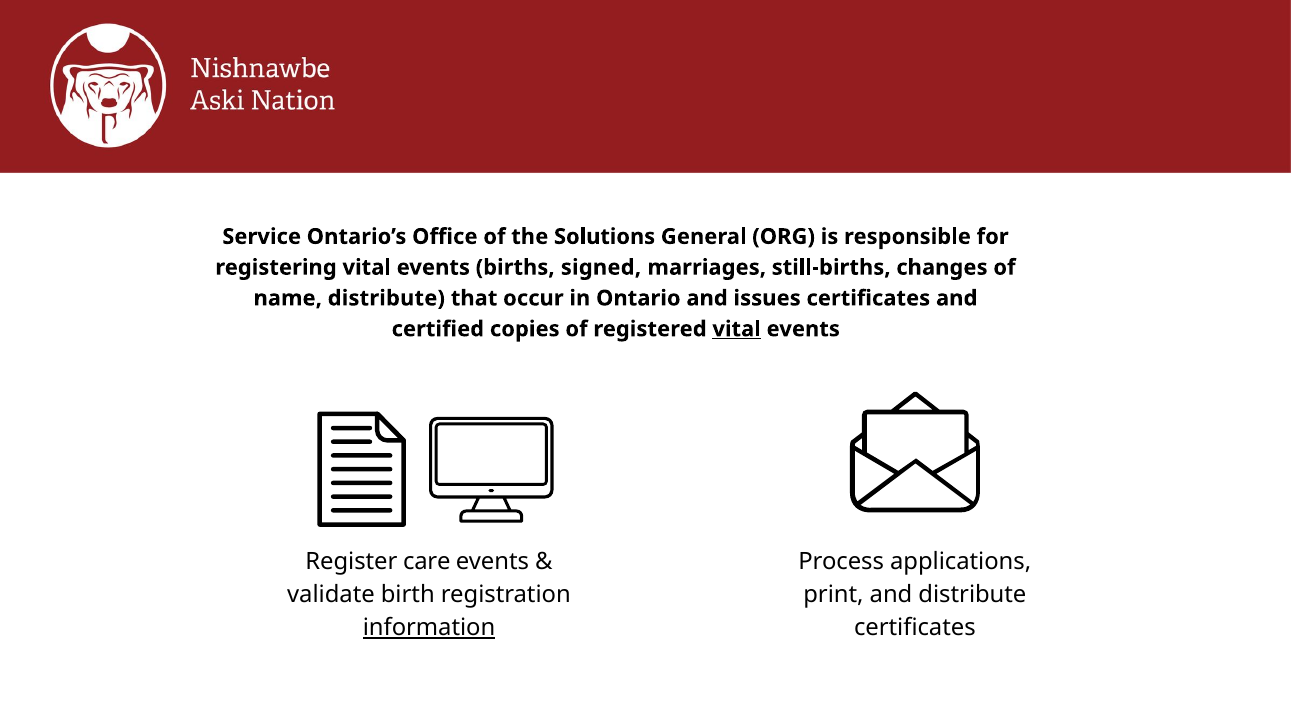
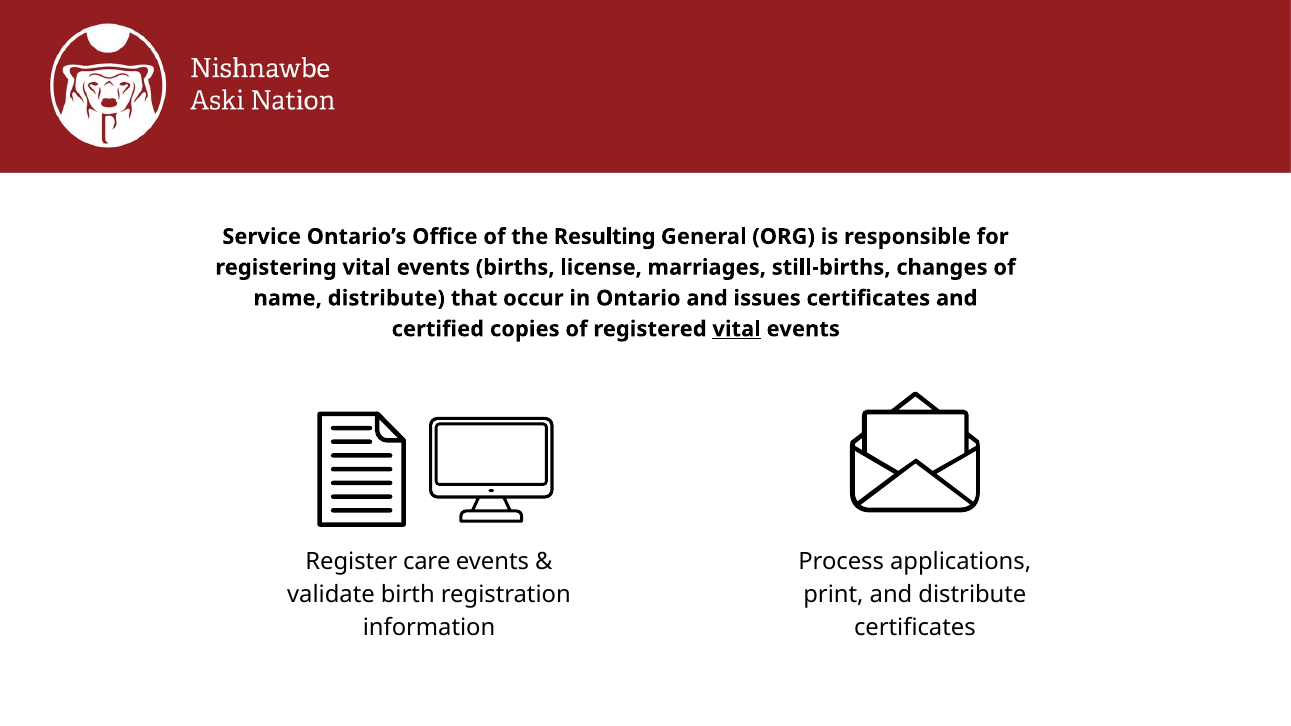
Solutions: Solutions -> Resulting
signed: signed -> license
information underline: present -> none
